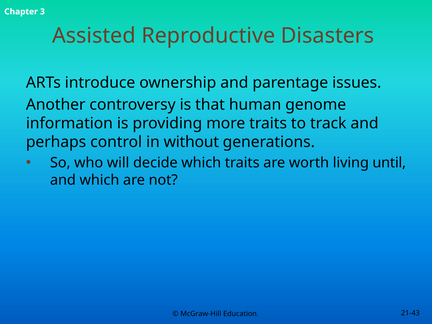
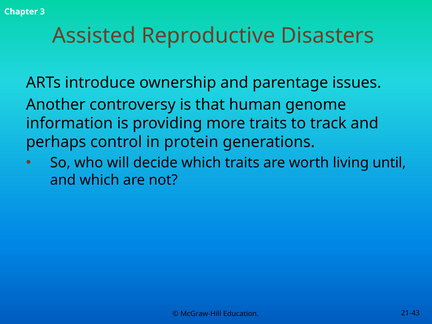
without: without -> protein
